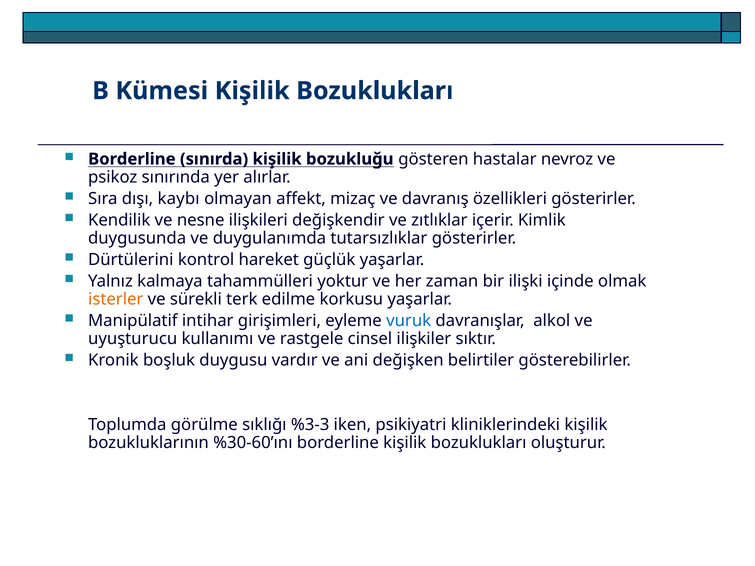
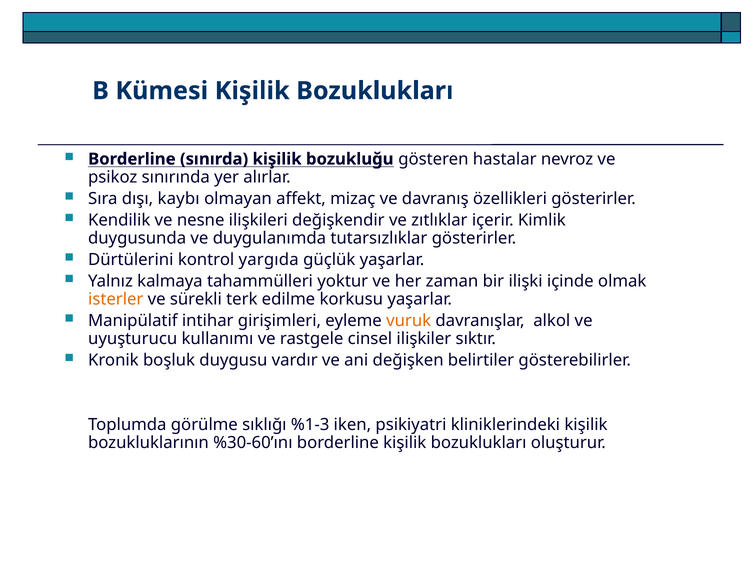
hareket: hareket -> yargıda
vuruk colour: blue -> orange
%3-3: %3-3 -> %1-3
